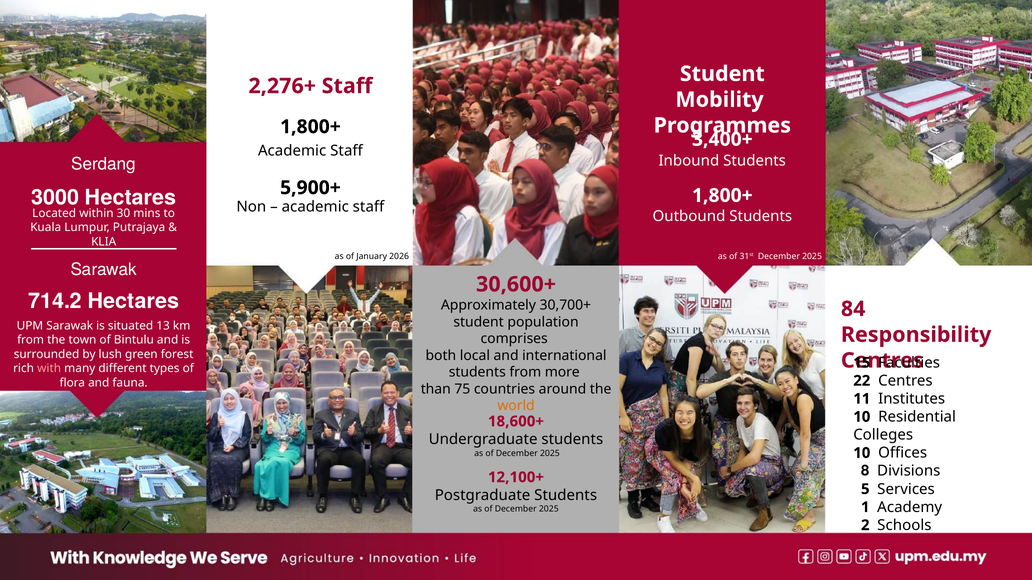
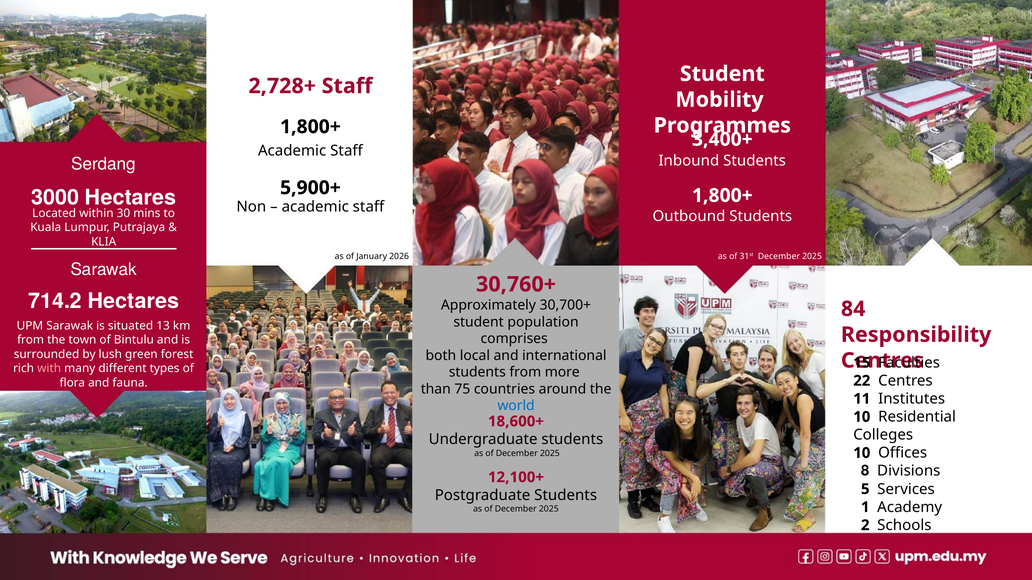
2,276+: 2,276+ -> 2,728+
30,600+: 30,600+ -> 30,760+
world colour: orange -> blue
